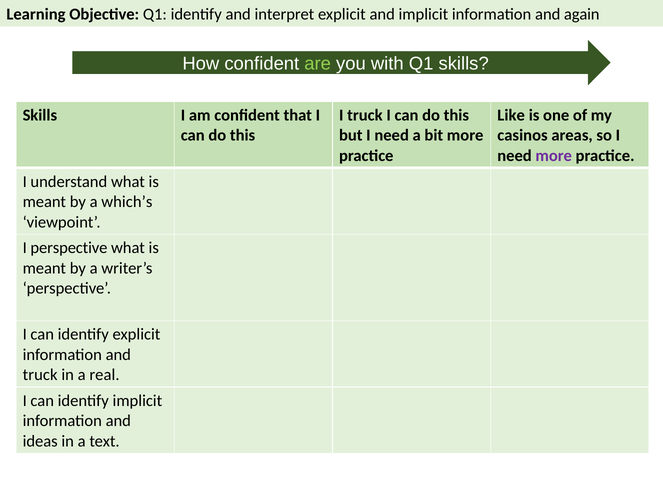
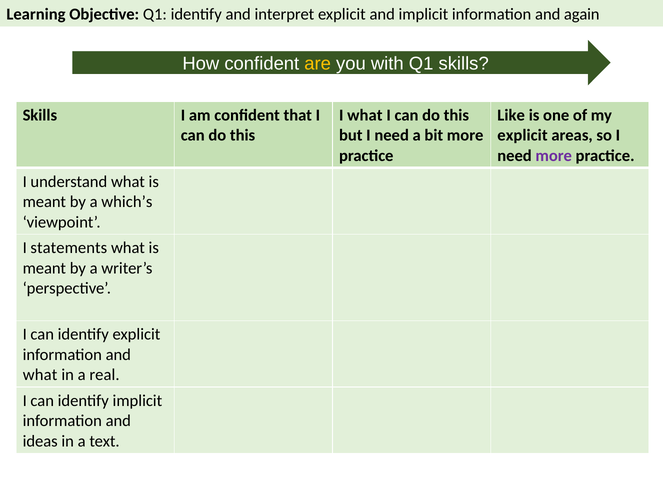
are colour: light green -> yellow
I truck: truck -> what
casinos at (523, 135): casinos -> explicit
I perspective: perspective -> statements
truck at (40, 374): truck -> what
